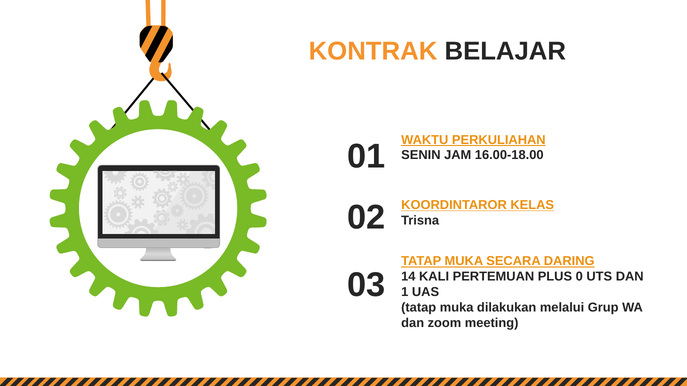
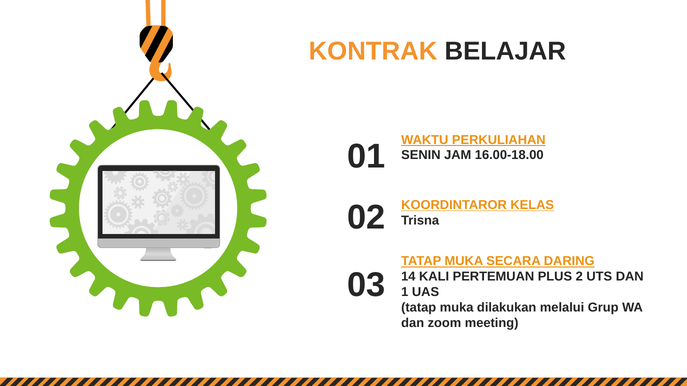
0: 0 -> 2
